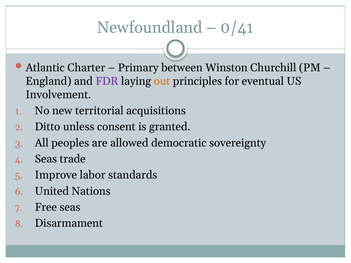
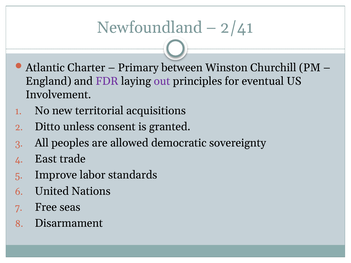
0/41: 0/41 -> 2/41
out colour: orange -> purple
Seas at (46, 159): Seas -> East
